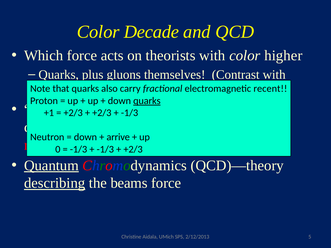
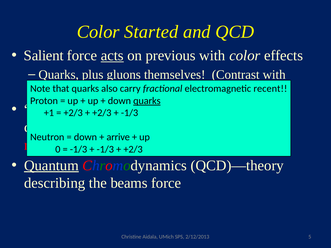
Decade: Decade -> Started
Which at (44, 56): Which -> Salient
acts underline: none -> present
theorists: theorists -> previous
higher: higher -> effects
describing underline: present -> none
